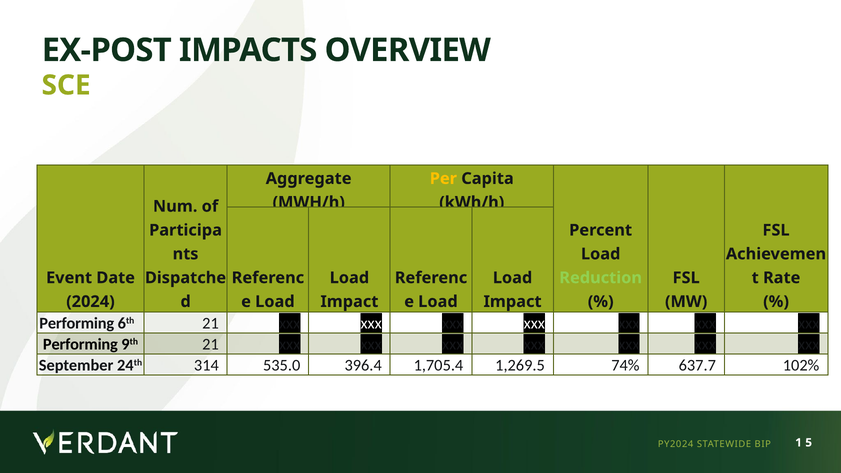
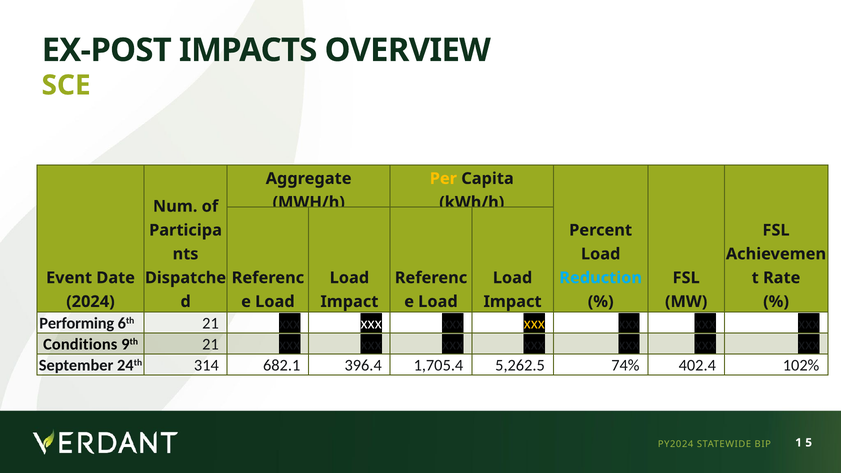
Reduction colour: light green -> light blue
xxx at (534, 324) colour: white -> yellow
Performing at (80, 345): Performing -> Conditions
535.0: 535.0 -> 682.1
1,269.5: 1,269.5 -> 5,262.5
637.7: 637.7 -> 402.4
